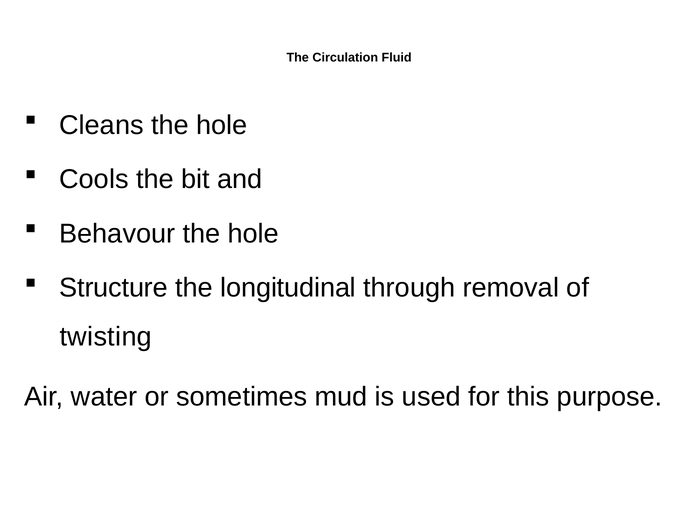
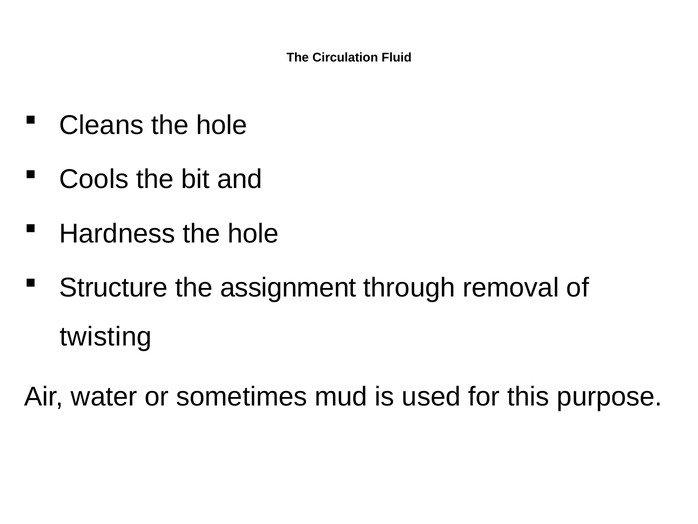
Behavour: Behavour -> Hardness
longitudinal: longitudinal -> assignment
